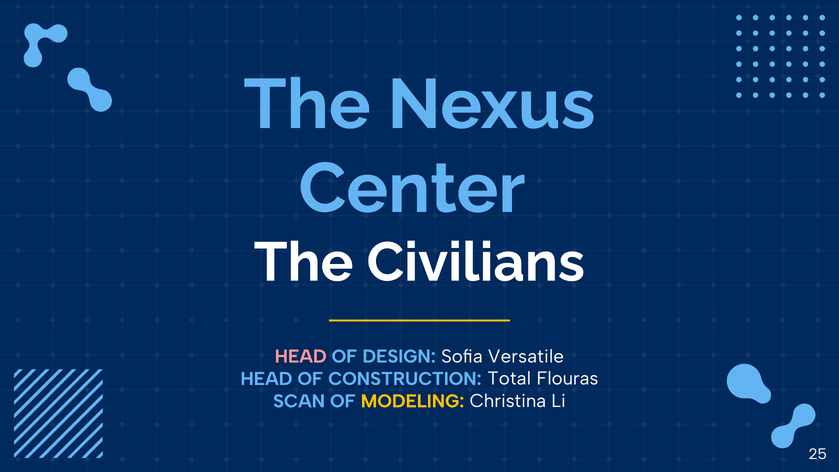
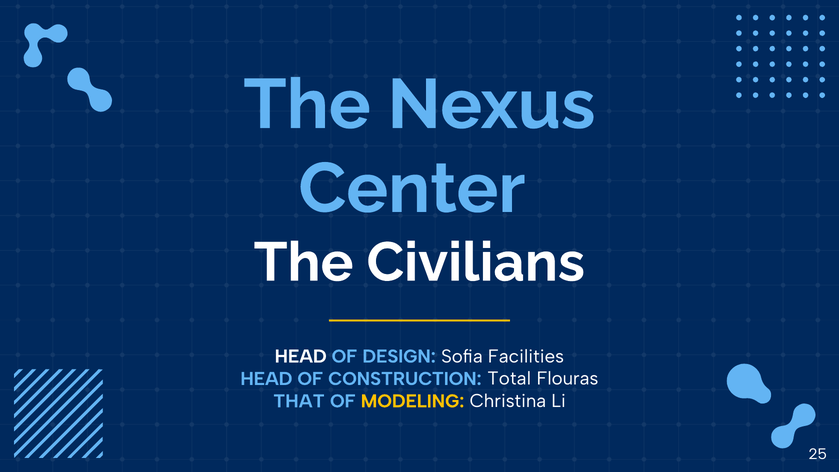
HEAD at (301, 356) colour: pink -> white
Versatile: Versatile -> Facilities
SCAN: SCAN -> THAT
